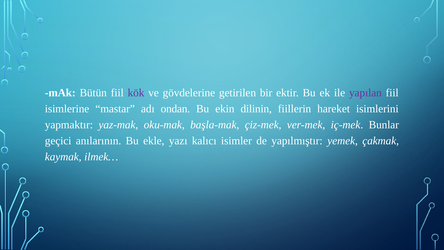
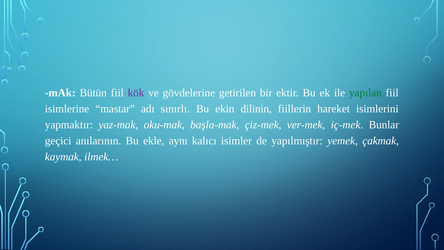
yapılan colour: purple -> green
ondan: ondan -> sınırlı
yazı: yazı -> aynı
